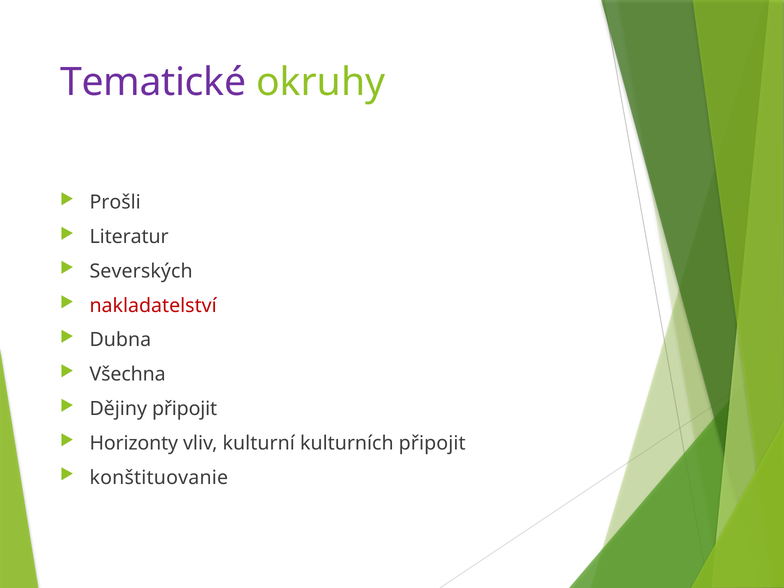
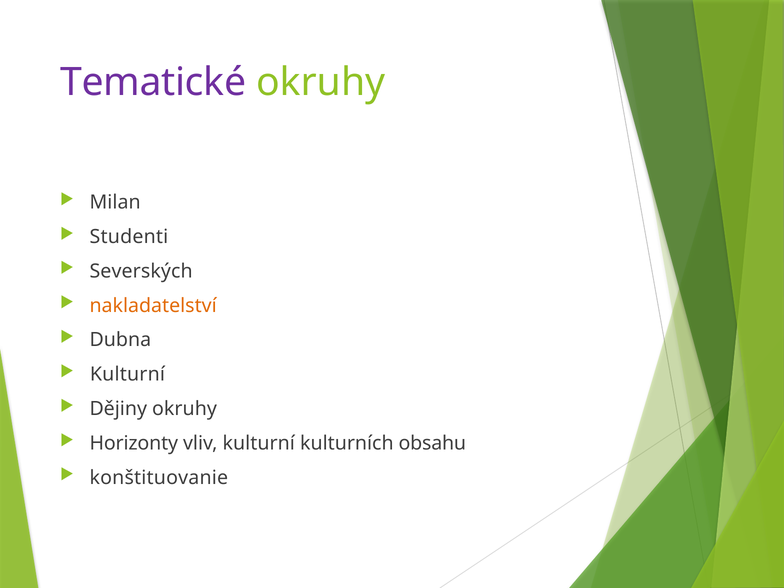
Prošli: Prošli -> Milan
Literatur: Literatur -> Studenti
nakladatelství colour: red -> orange
Všechna at (128, 374): Všechna -> Kulturní
Dějiny připojit: připojit -> okruhy
kulturních připojit: připojit -> obsahu
